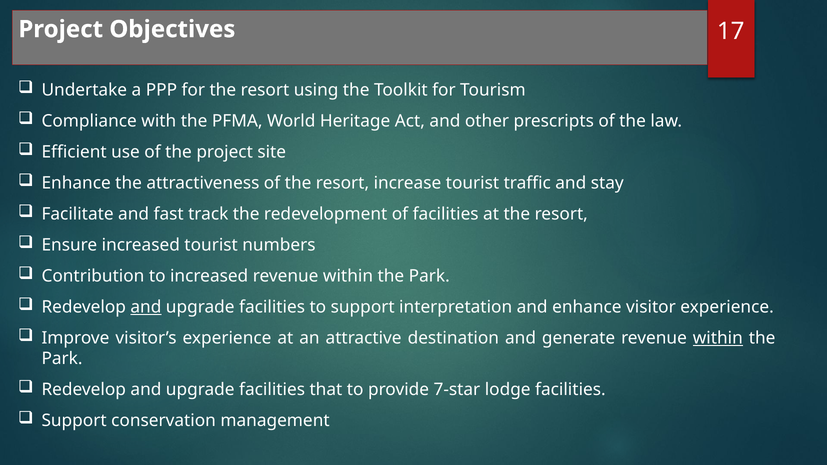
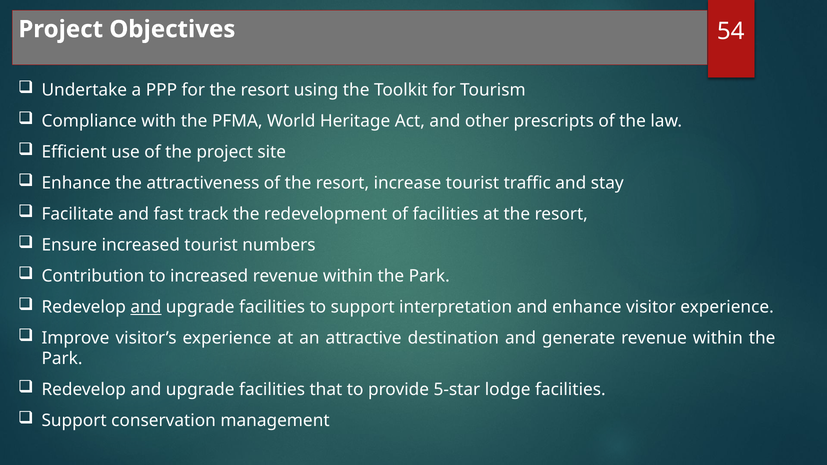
17: 17 -> 54
within at (718, 338) underline: present -> none
7-star: 7-star -> 5-star
